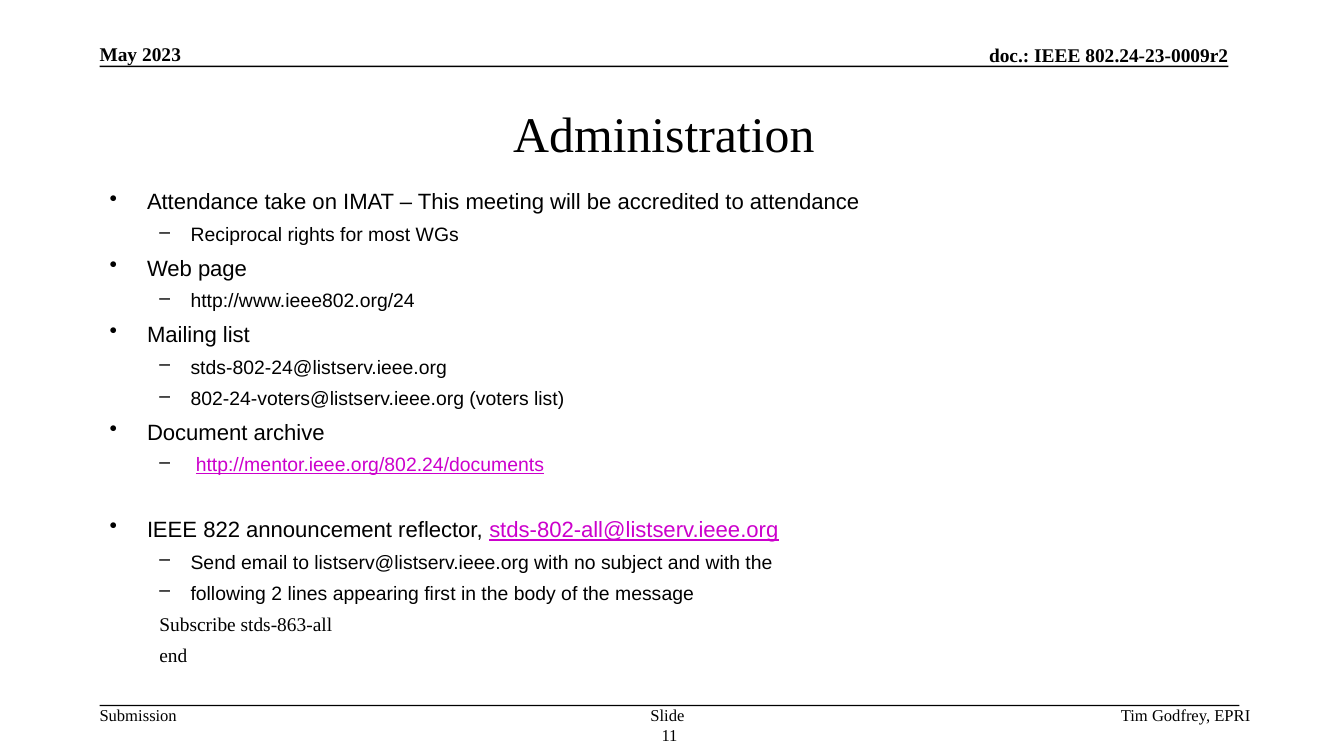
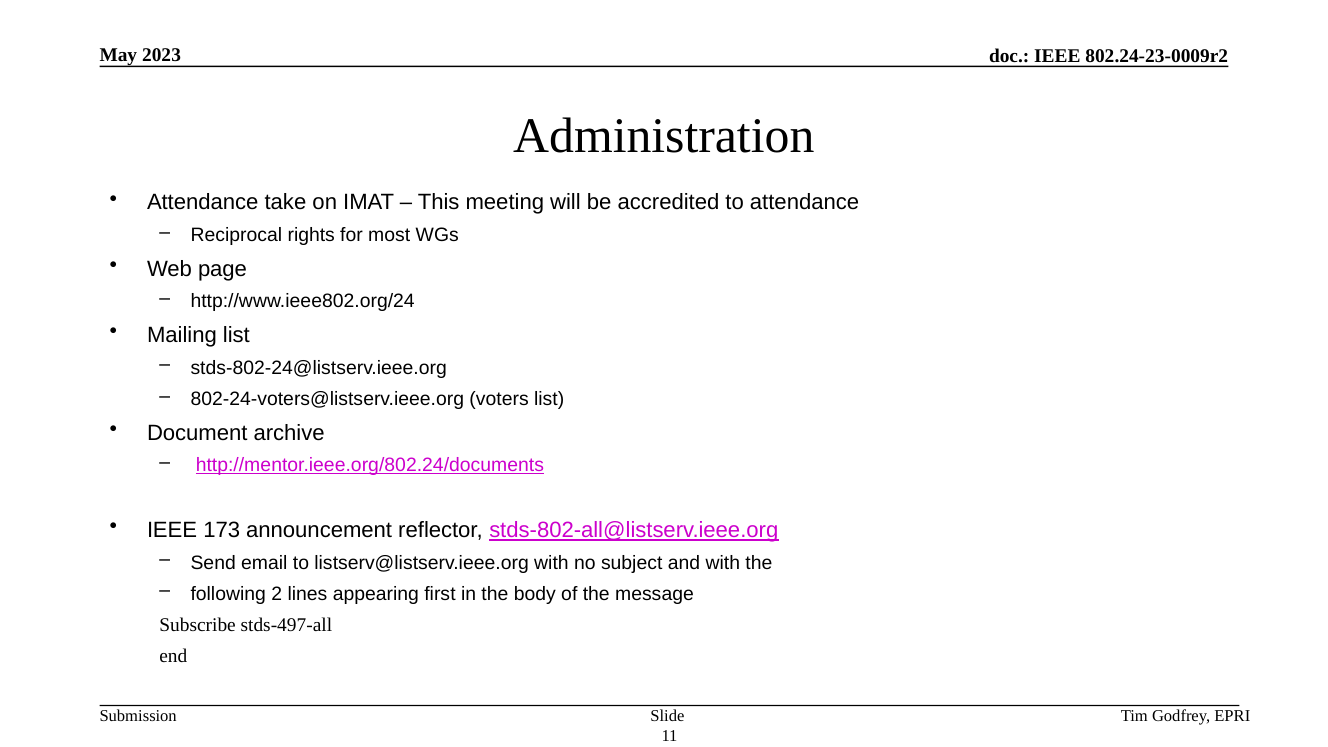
822: 822 -> 173
stds-863-all: stds-863-all -> stds-497-all
